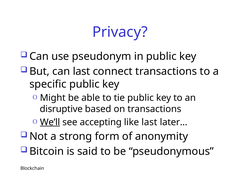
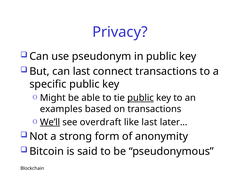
public at (141, 98) underline: none -> present
disruptive: disruptive -> examples
accepting: accepting -> overdraft
